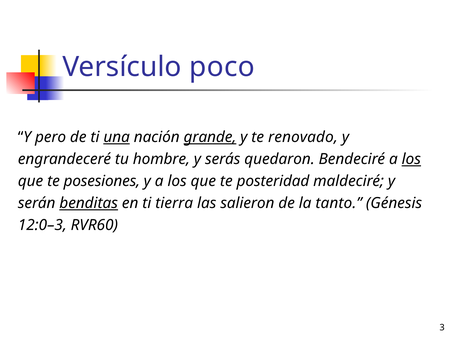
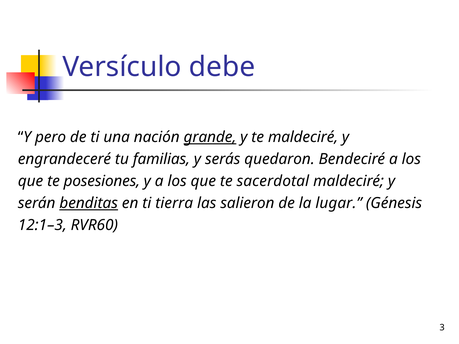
poco: poco -> debe
una underline: present -> none
te renovado: renovado -> maldeciré
hombre: hombre -> familias
los at (411, 159) underline: present -> none
posteridad: posteridad -> sacerdotal
tanto: tanto -> lugar
12:0–3: 12:0–3 -> 12:1–3
